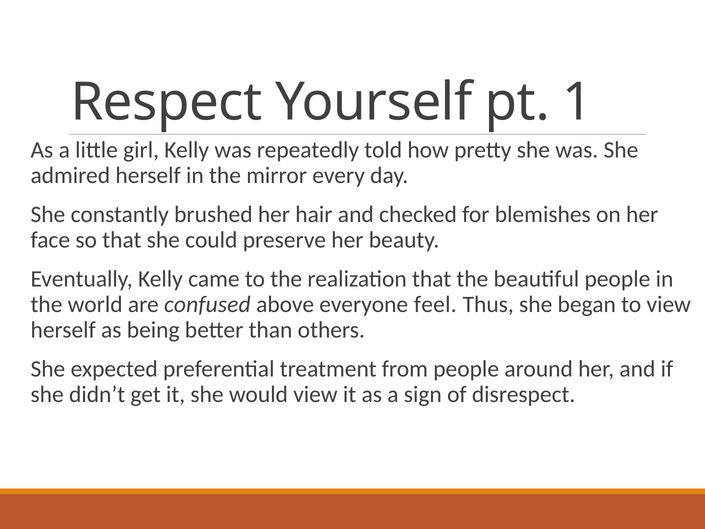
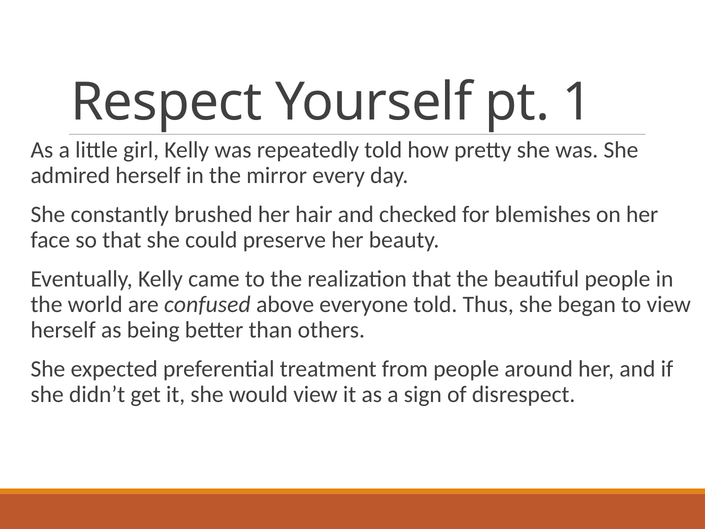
everyone feel: feel -> told
